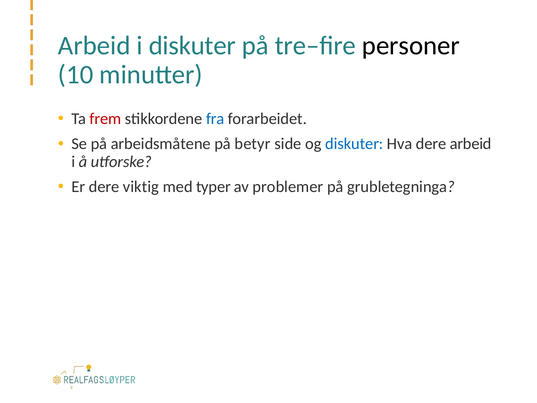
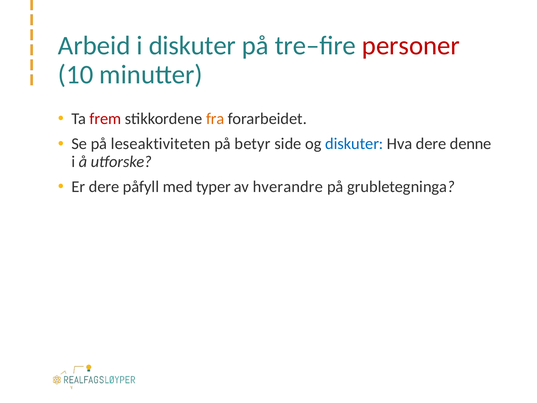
personer colour: black -> red
fra colour: blue -> orange
arbeidsmåtene: arbeidsmåtene -> leseaktiviteten
dere arbeid: arbeid -> denne
viktig: viktig -> påfyll
problemer: problemer -> hverandre
